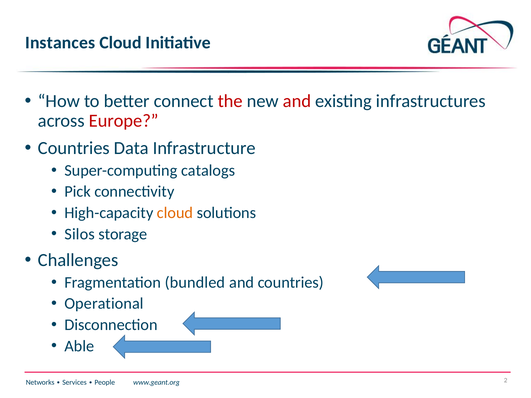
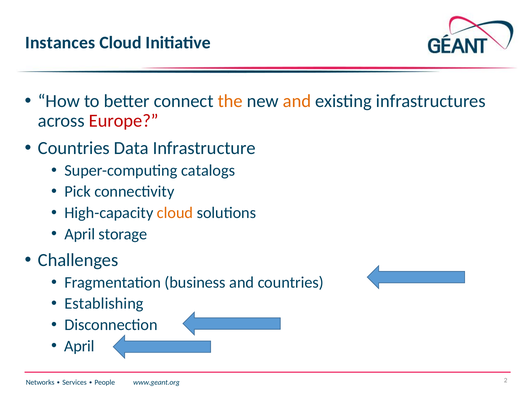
the colour: red -> orange
and at (297, 101) colour: red -> orange
Silos at (80, 234): Silos -> April
bundled: bundled -> business
Operational: Operational -> Establishing
Able at (79, 346): Able -> April
